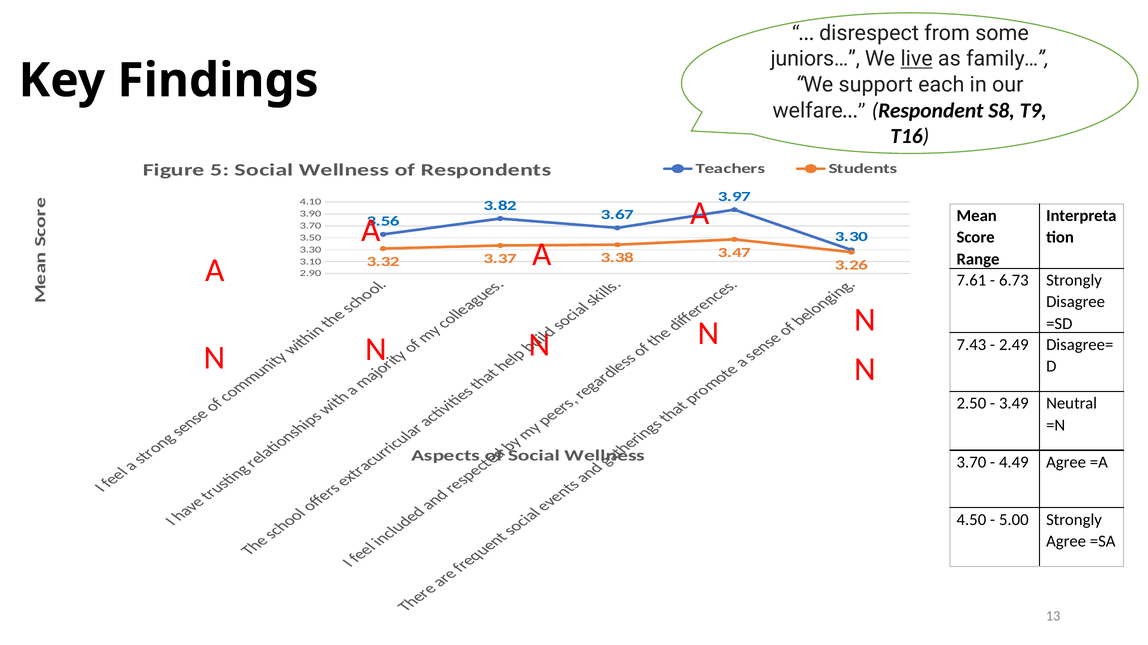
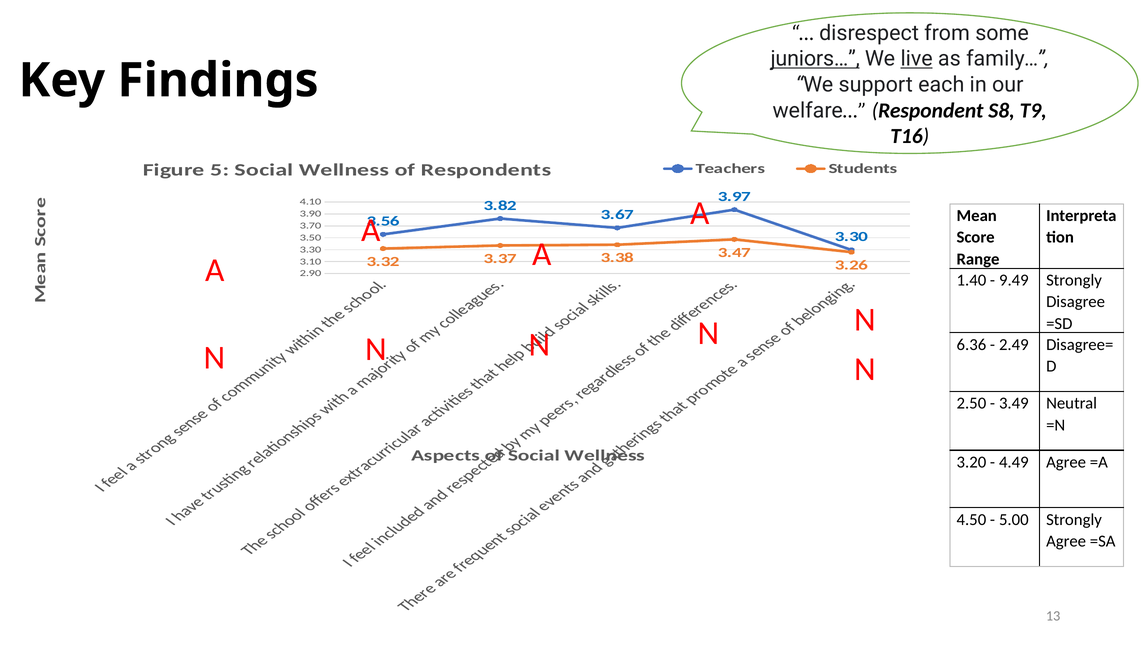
juniors… underline: none -> present
7.61: 7.61 -> 1.40
6.73: 6.73 -> 9.49
7.43: 7.43 -> 6.36
3.70 at (971, 463): 3.70 -> 3.20
